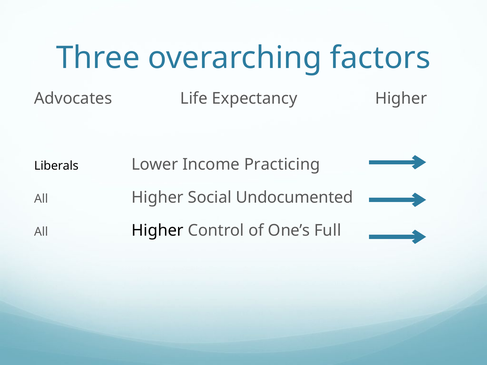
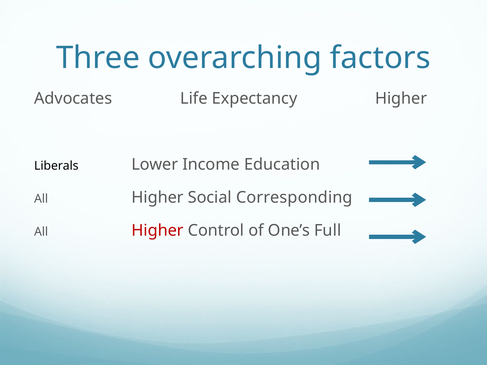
Practicing: Practicing -> Education
Undocumented: Undocumented -> Corresponding
Higher at (158, 231) colour: black -> red
